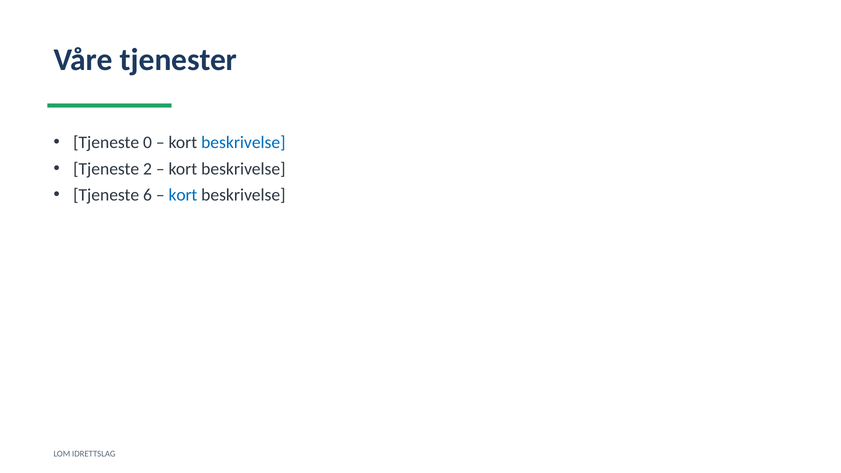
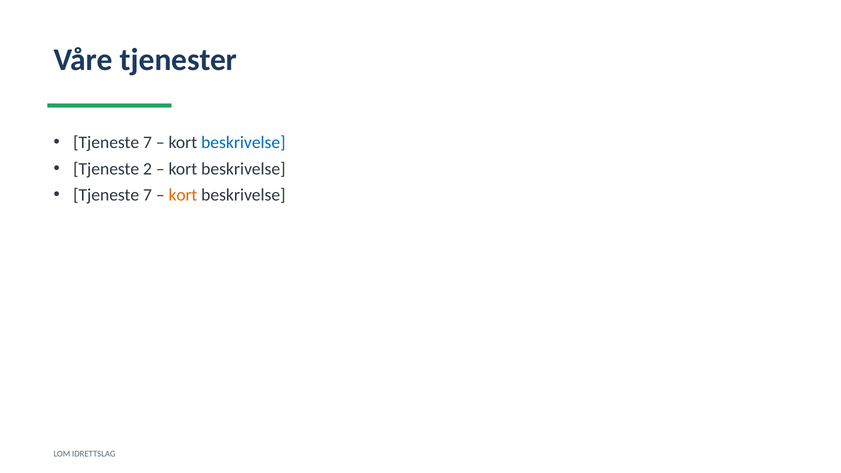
0 at (147, 142): 0 -> 7
6 at (147, 195): 6 -> 7
kort at (183, 195) colour: blue -> orange
